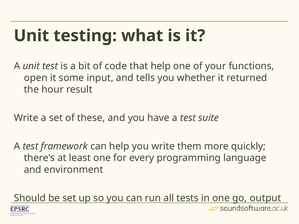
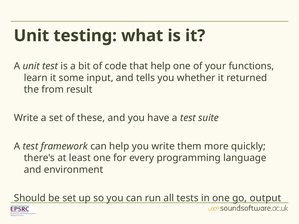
open: open -> learn
hour: hour -> from
